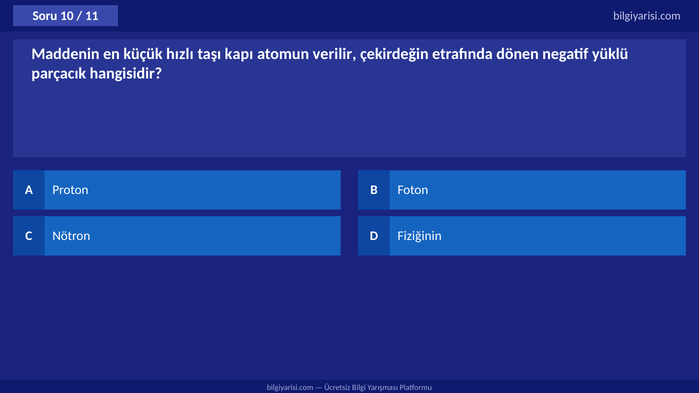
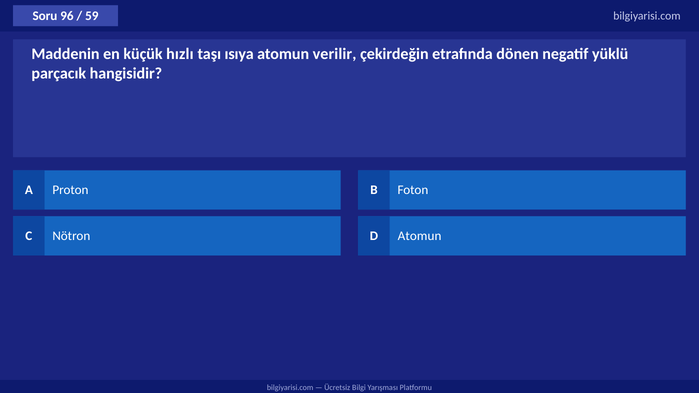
10: 10 -> 96
11: 11 -> 59
kapı: kapı -> ısıya
D Fiziğinin: Fiziğinin -> Atomun
